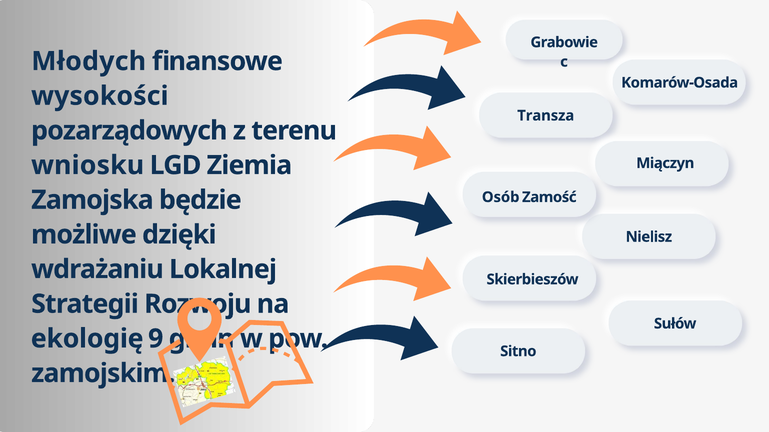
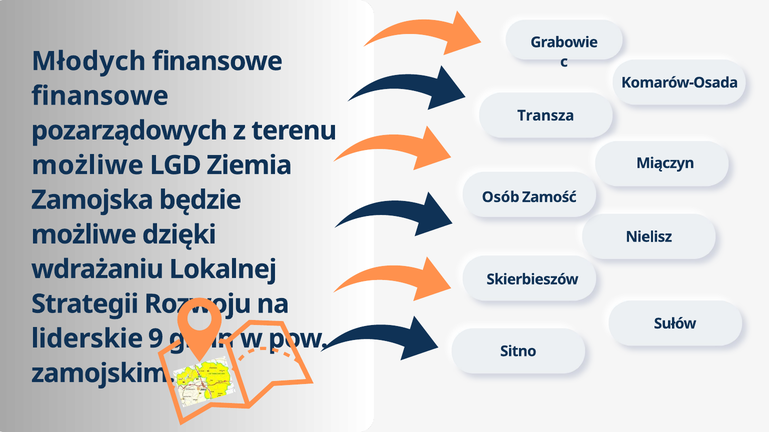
wysokości at (100, 96): wysokości -> finansowe
wniosku at (88, 166): wniosku -> możliwe
ekologię: ekologię -> liderskie
